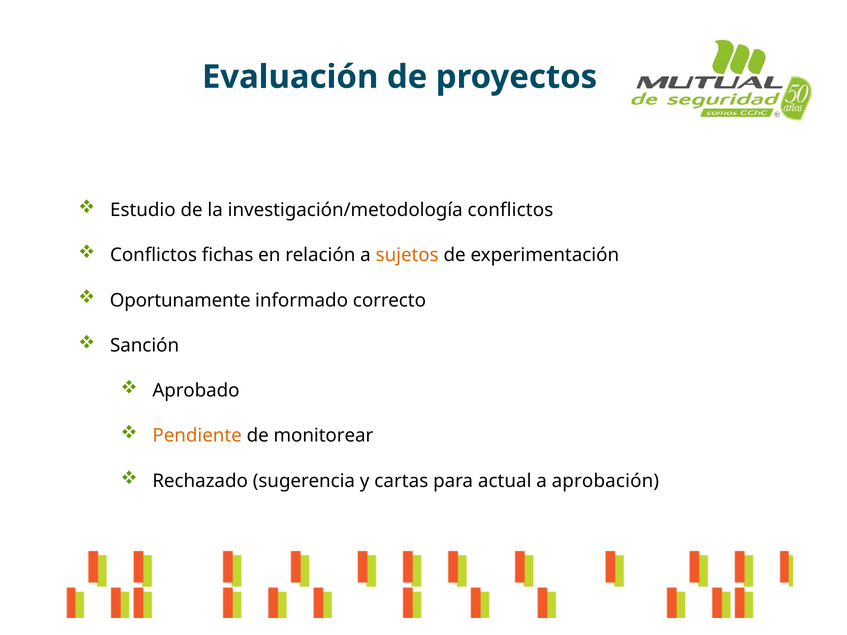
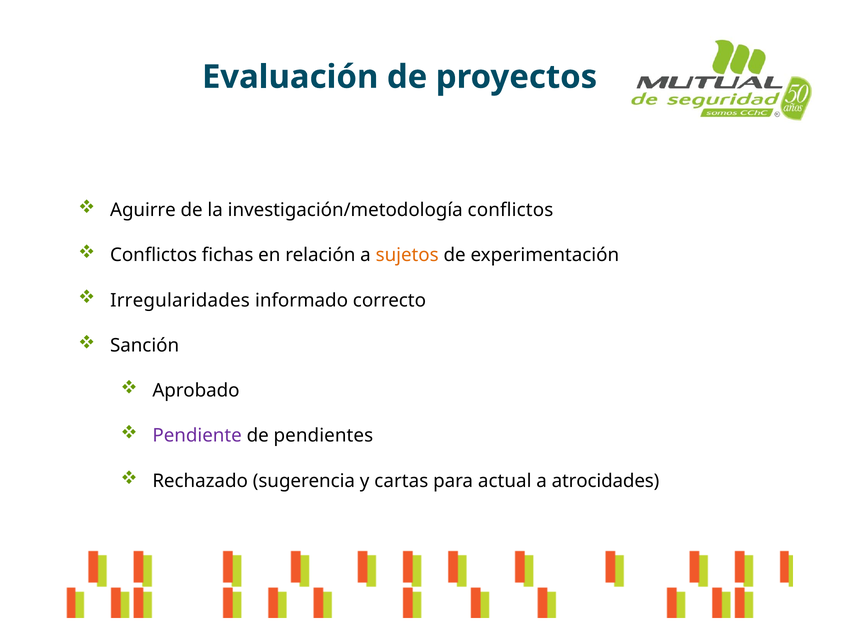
Estudio: Estudio -> Aguirre
Oportunamente: Oportunamente -> Irregularidades
Pendiente colour: orange -> purple
monitorear: monitorear -> pendientes
aprobación: aprobación -> atrocidades
